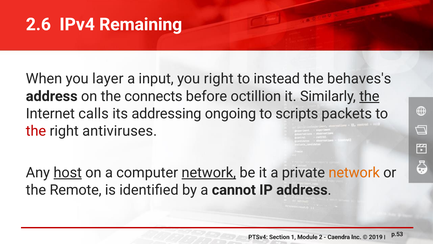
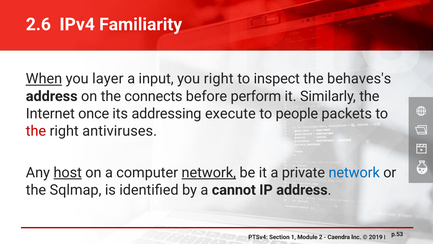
Remaining: Remaining -> Familiarity
When underline: none -> present
instead: instead -> inspect
octillion: octillion -> perform
the at (369, 96) underline: present -> none
calls: calls -> once
ongoing: ongoing -> execute
scripts: scripts -> people
network at (354, 172) colour: orange -> blue
Remote: Remote -> Sqlmap
